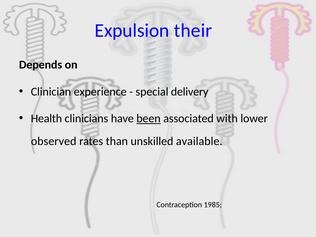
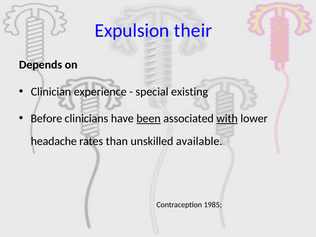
delivery: delivery -> existing
Health: Health -> Before
with underline: none -> present
observed: observed -> headache
